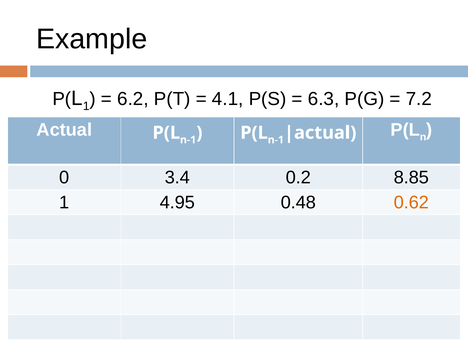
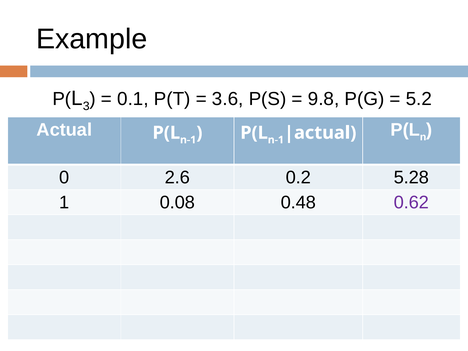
1 at (86, 106): 1 -> 3
6.2: 6.2 -> 0.1
4.1: 4.1 -> 3.6
6.3: 6.3 -> 9.8
7.2: 7.2 -> 5.2
3.4: 3.4 -> 2.6
8.85: 8.85 -> 5.28
4.95: 4.95 -> 0.08
0.62 colour: orange -> purple
